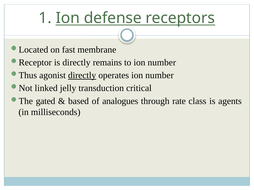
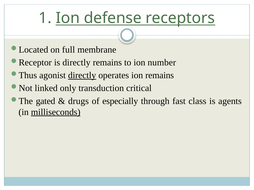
fast: fast -> full
operates ion number: number -> remains
jelly: jelly -> only
based: based -> drugs
analogues: analogues -> especially
rate: rate -> fast
milliseconds underline: none -> present
